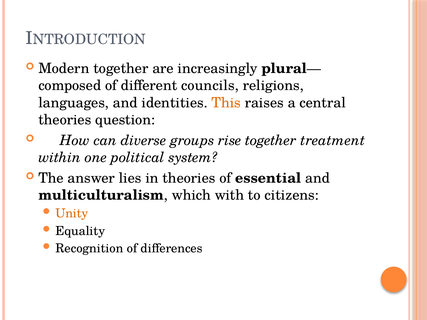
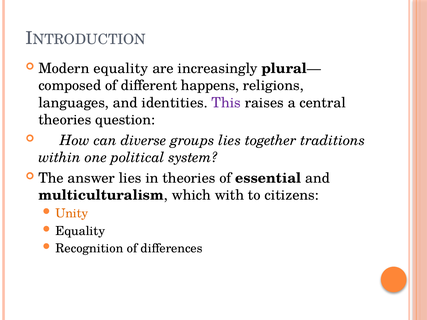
Modern together: together -> equality
councils: councils -> happens
This colour: orange -> purple
groups rise: rise -> lies
treatment: treatment -> traditions
